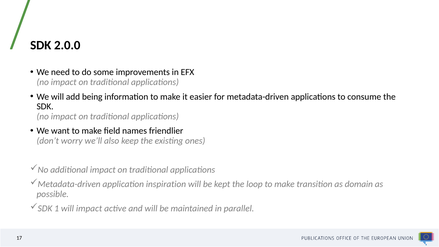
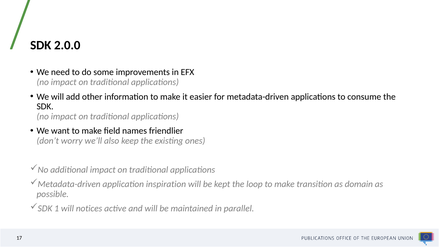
being: being -> other
will impact: impact -> notices
